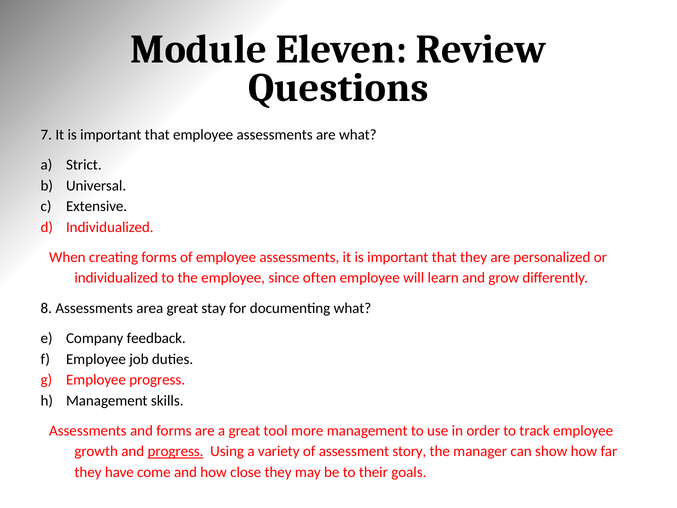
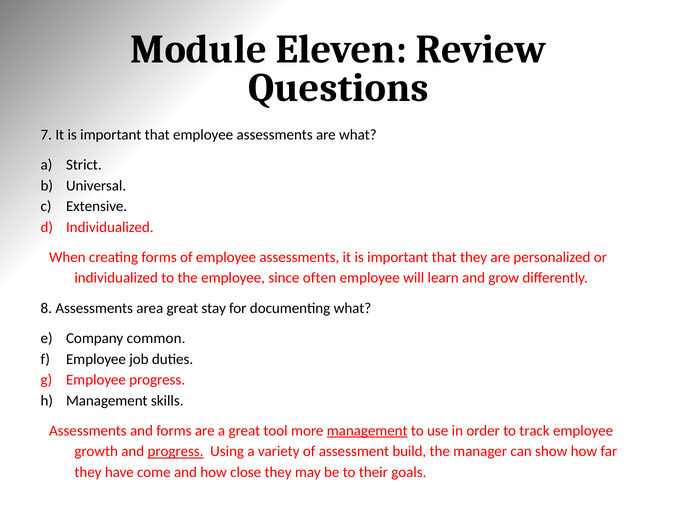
feedback: feedback -> common
management at (367, 431) underline: none -> present
story: story -> build
